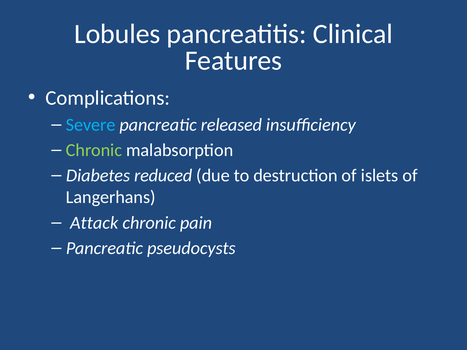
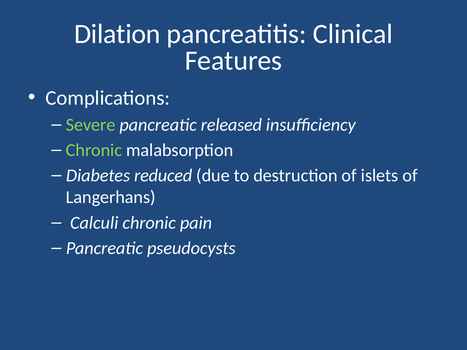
Lobules: Lobules -> Dilation
Severe colour: light blue -> light green
Attack: Attack -> Calculi
